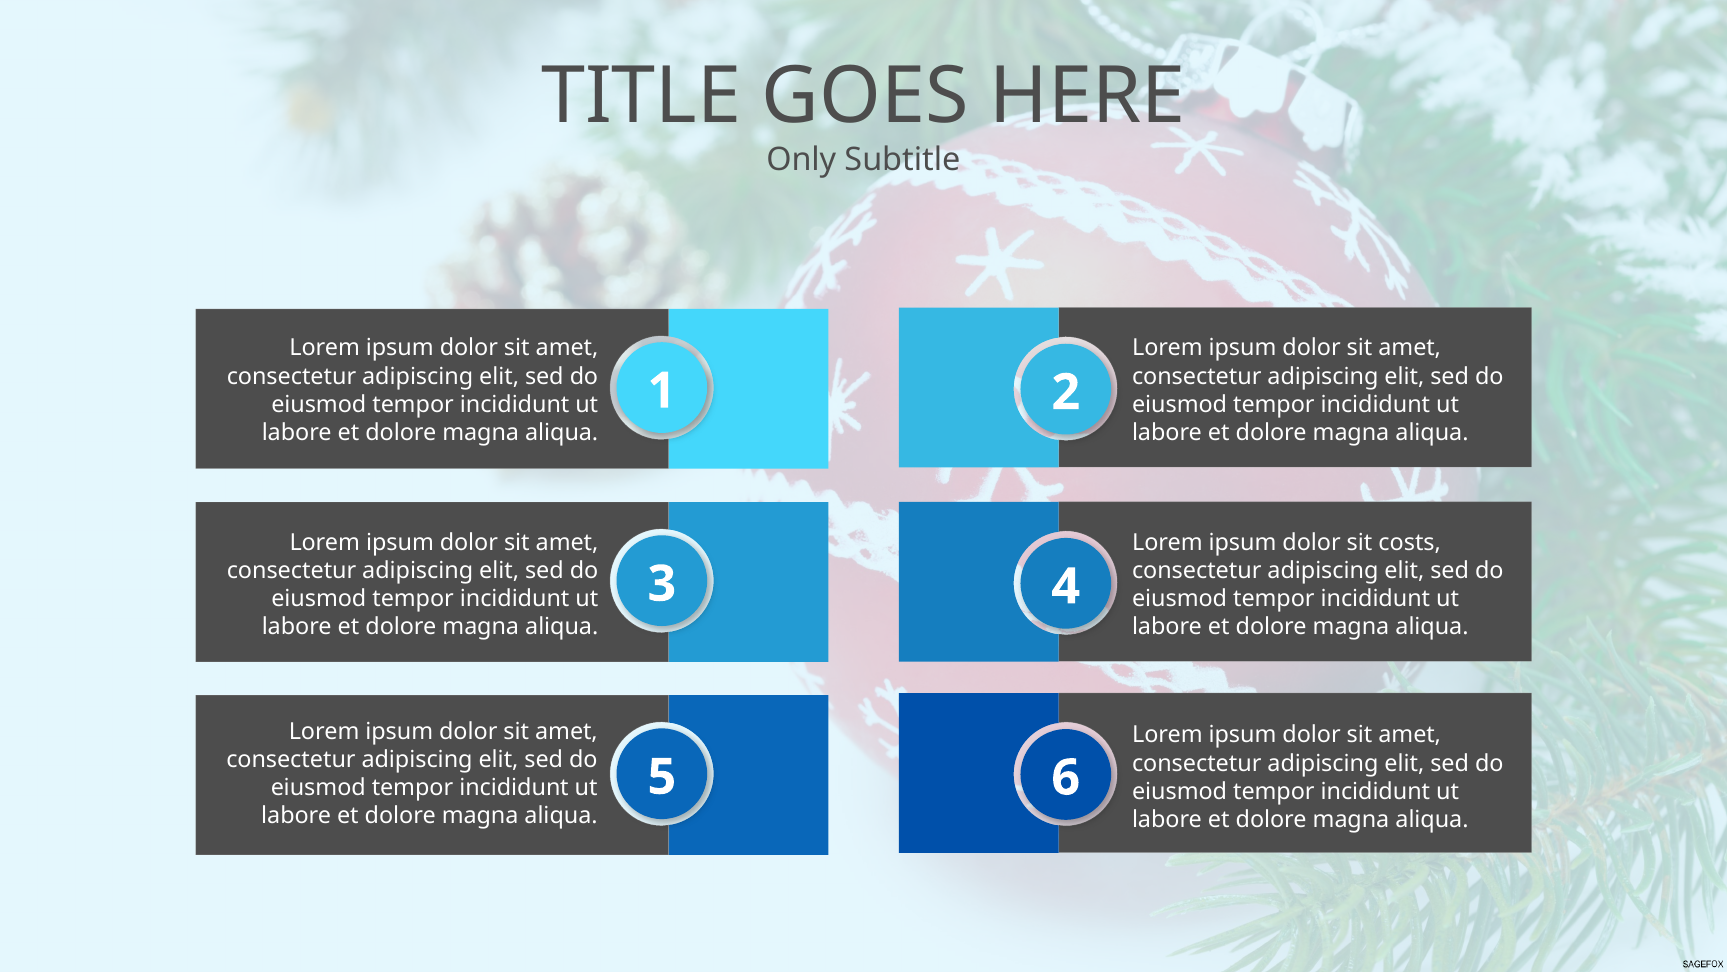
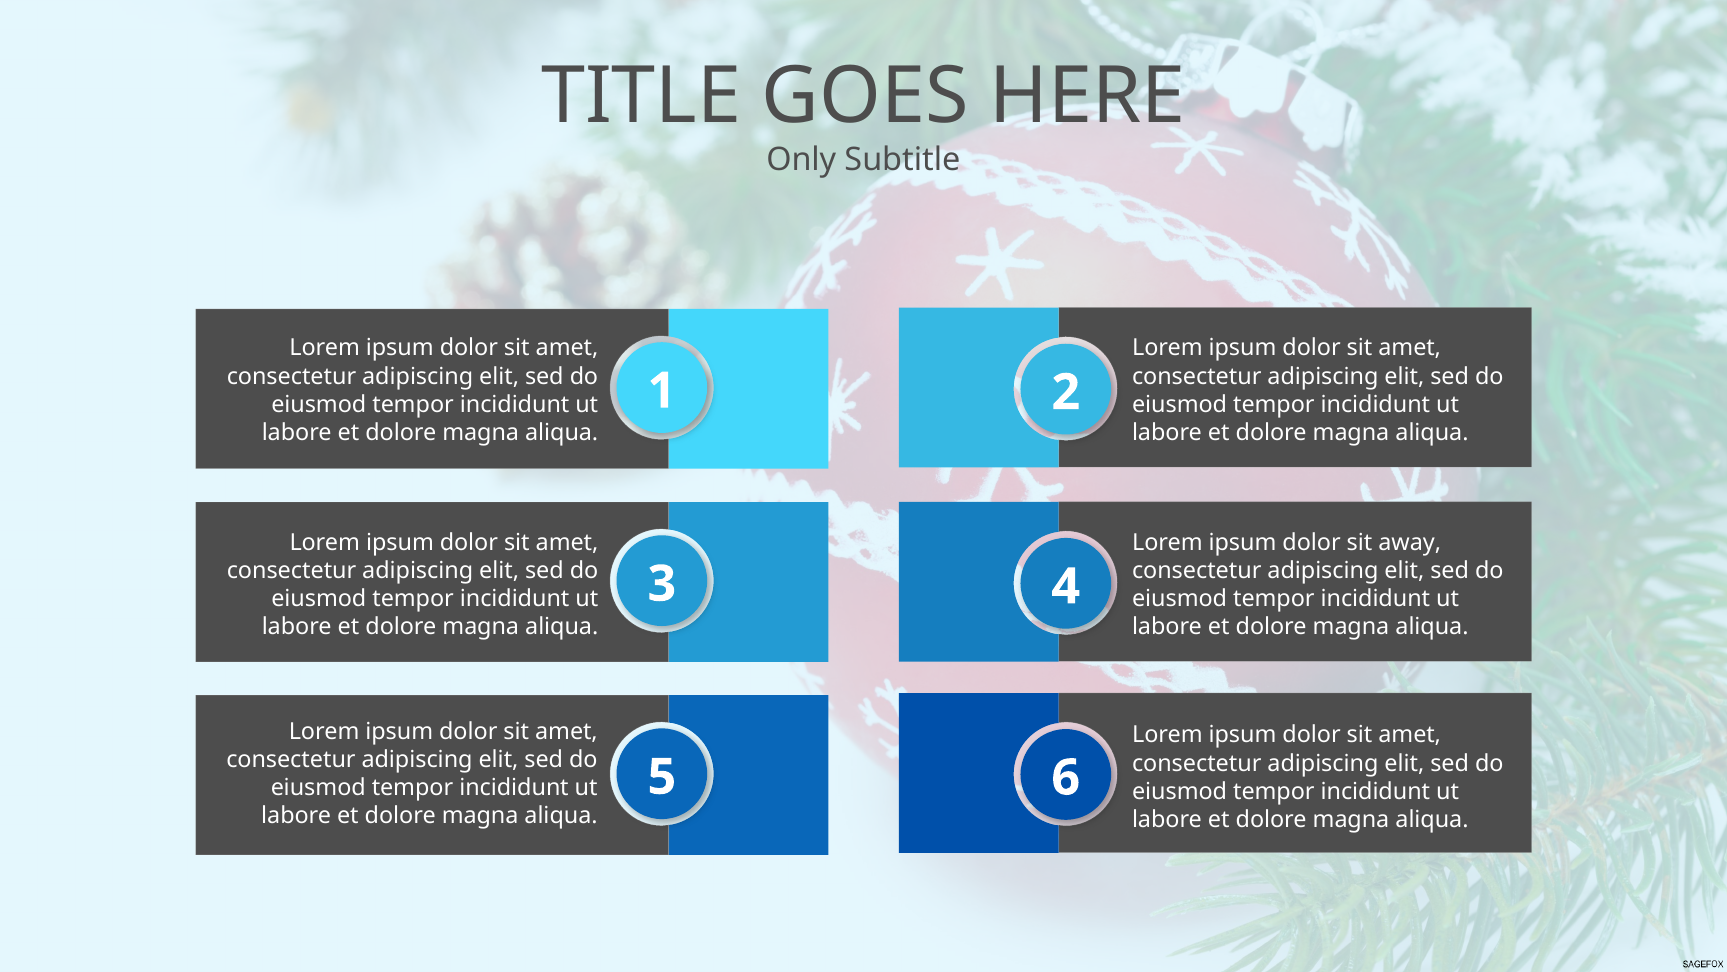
costs: costs -> away
